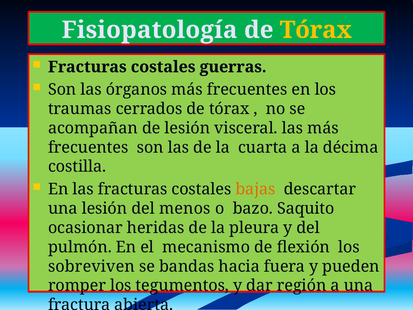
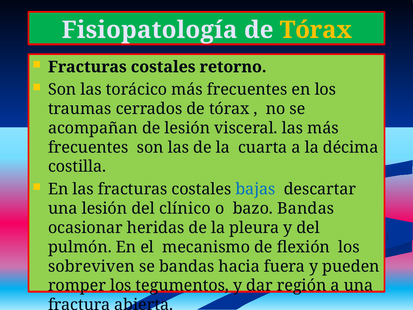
guerras: guerras -> retorno
órganos: órganos -> torácico
bajas colour: orange -> blue
menos: menos -> clínico
bazo Saquito: Saquito -> Bandas
